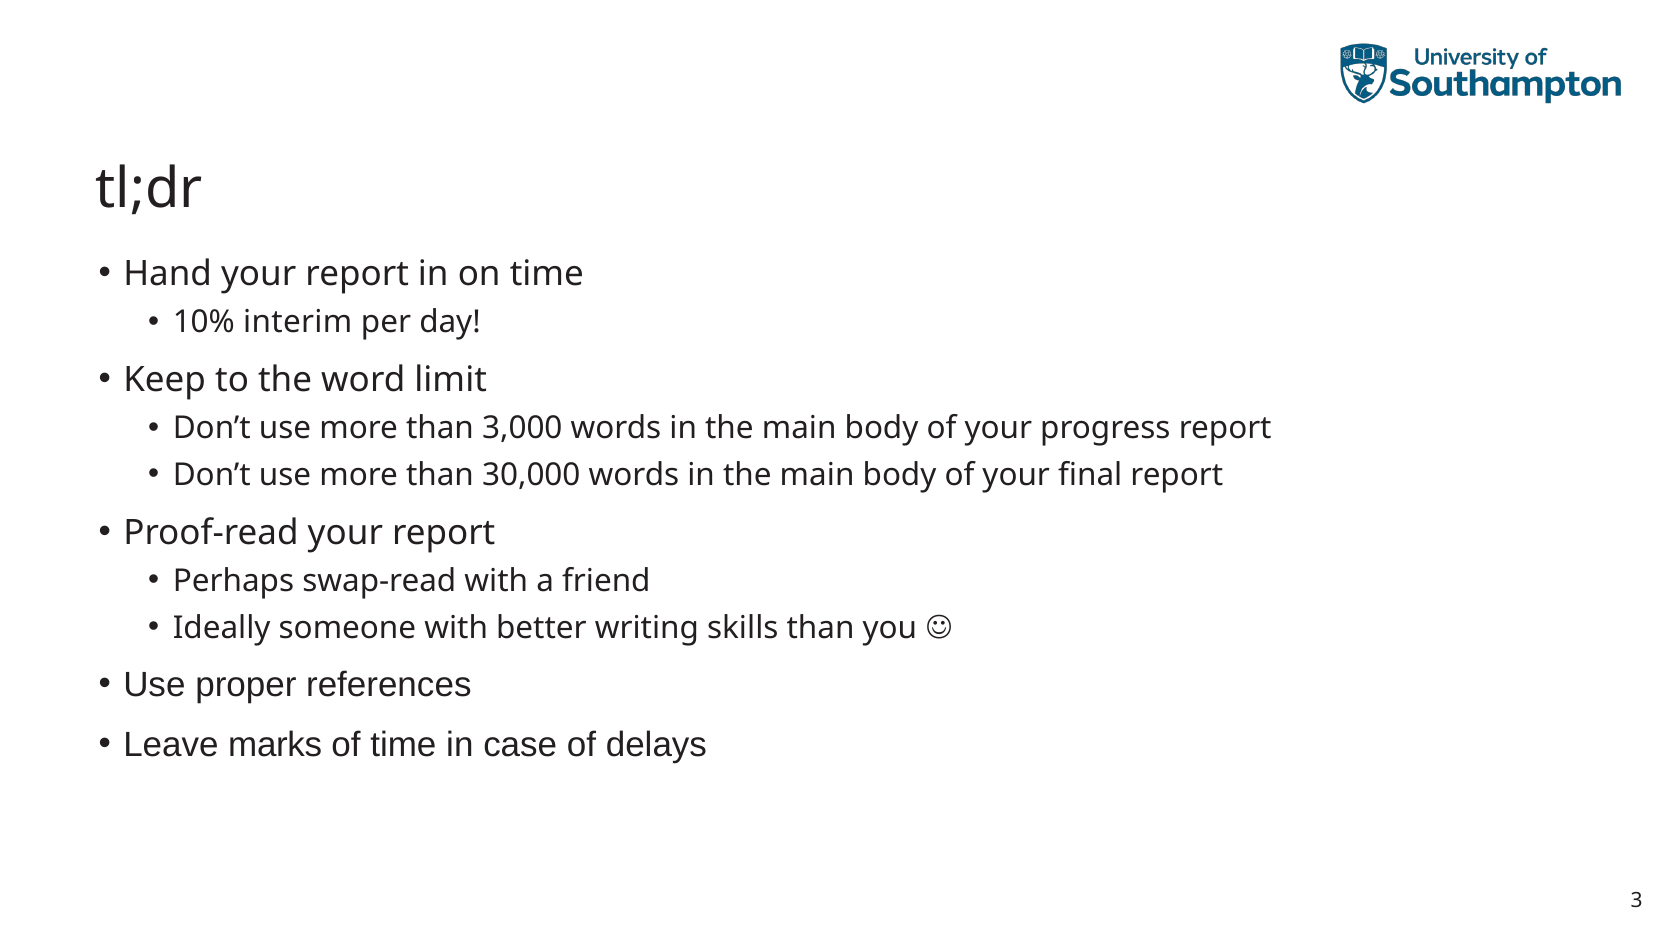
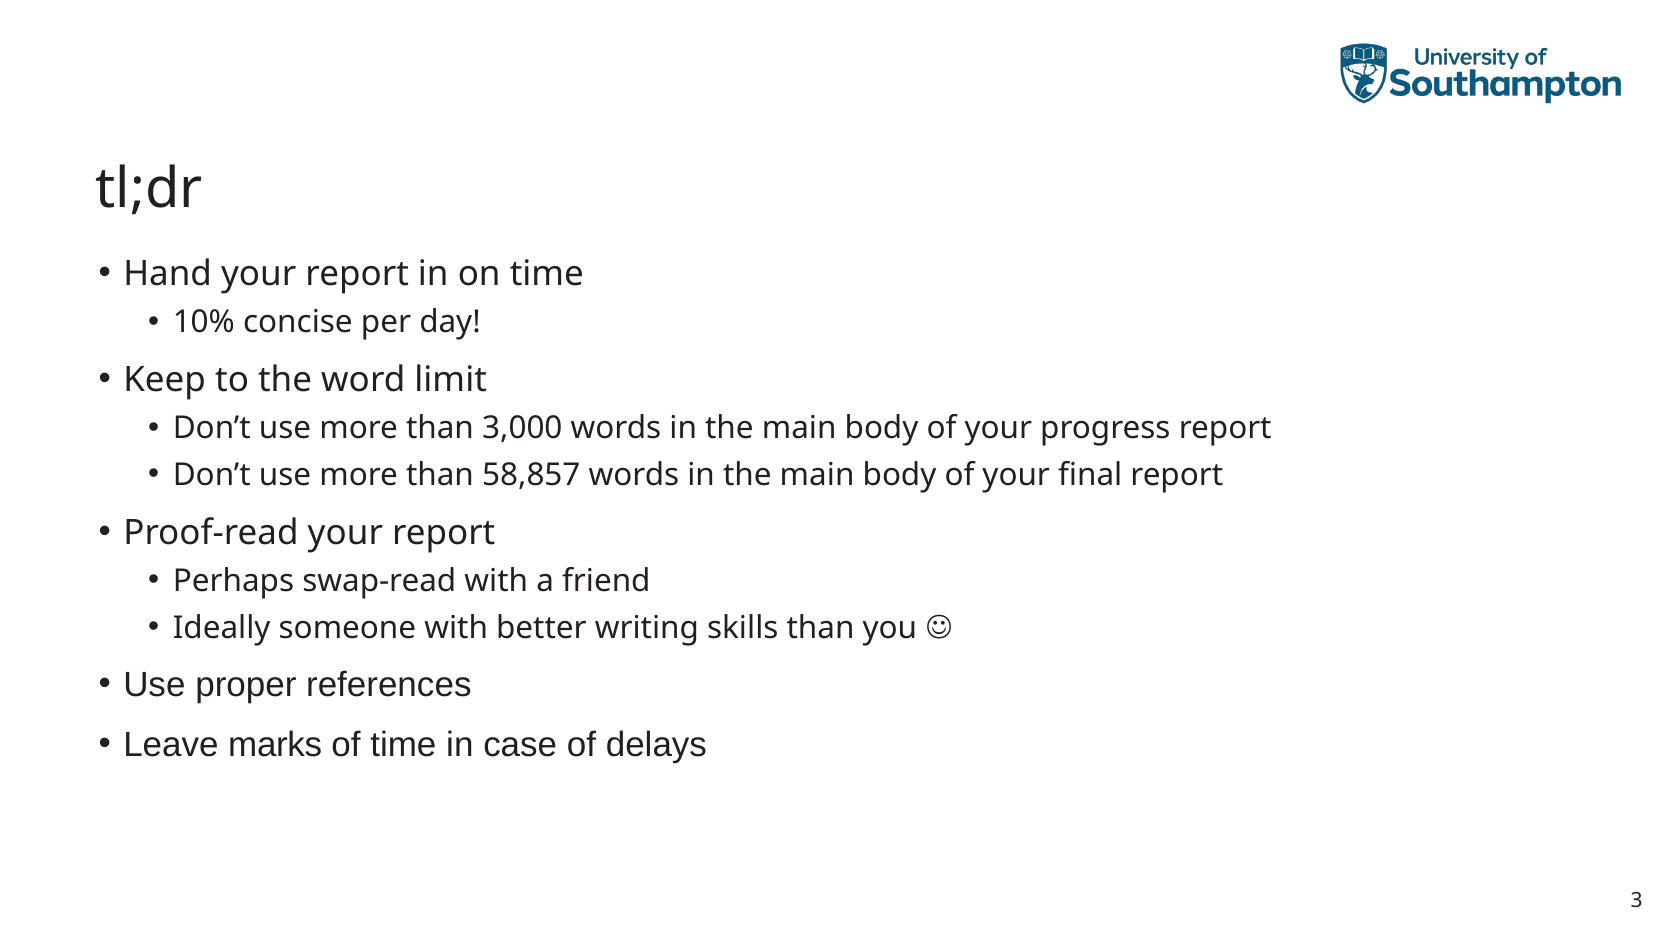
interim: interim -> concise
30,000: 30,000 -> 58,857
